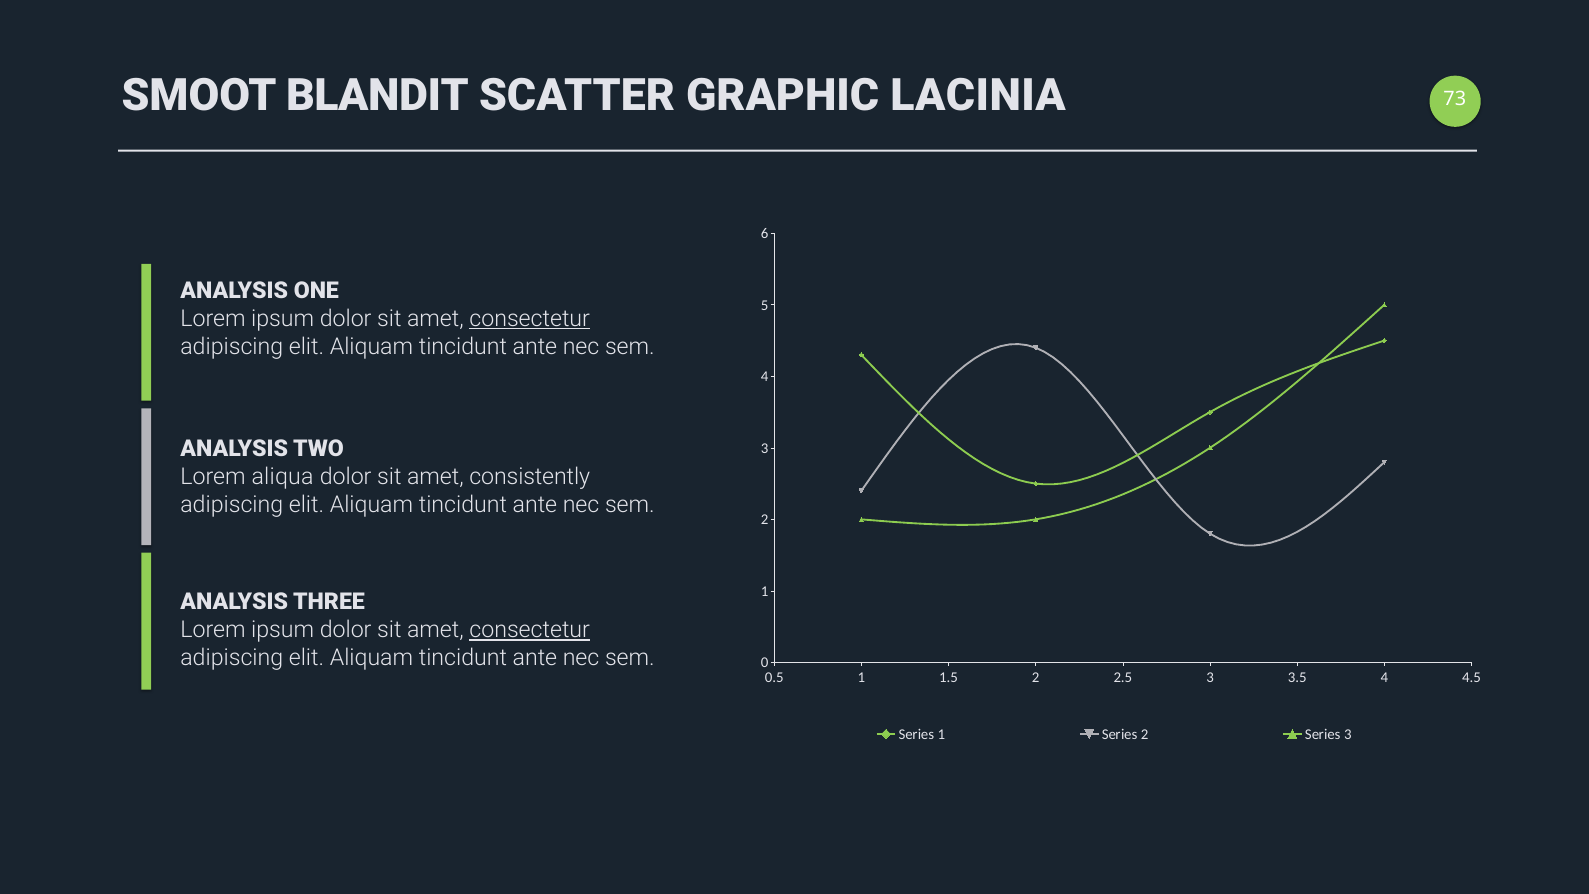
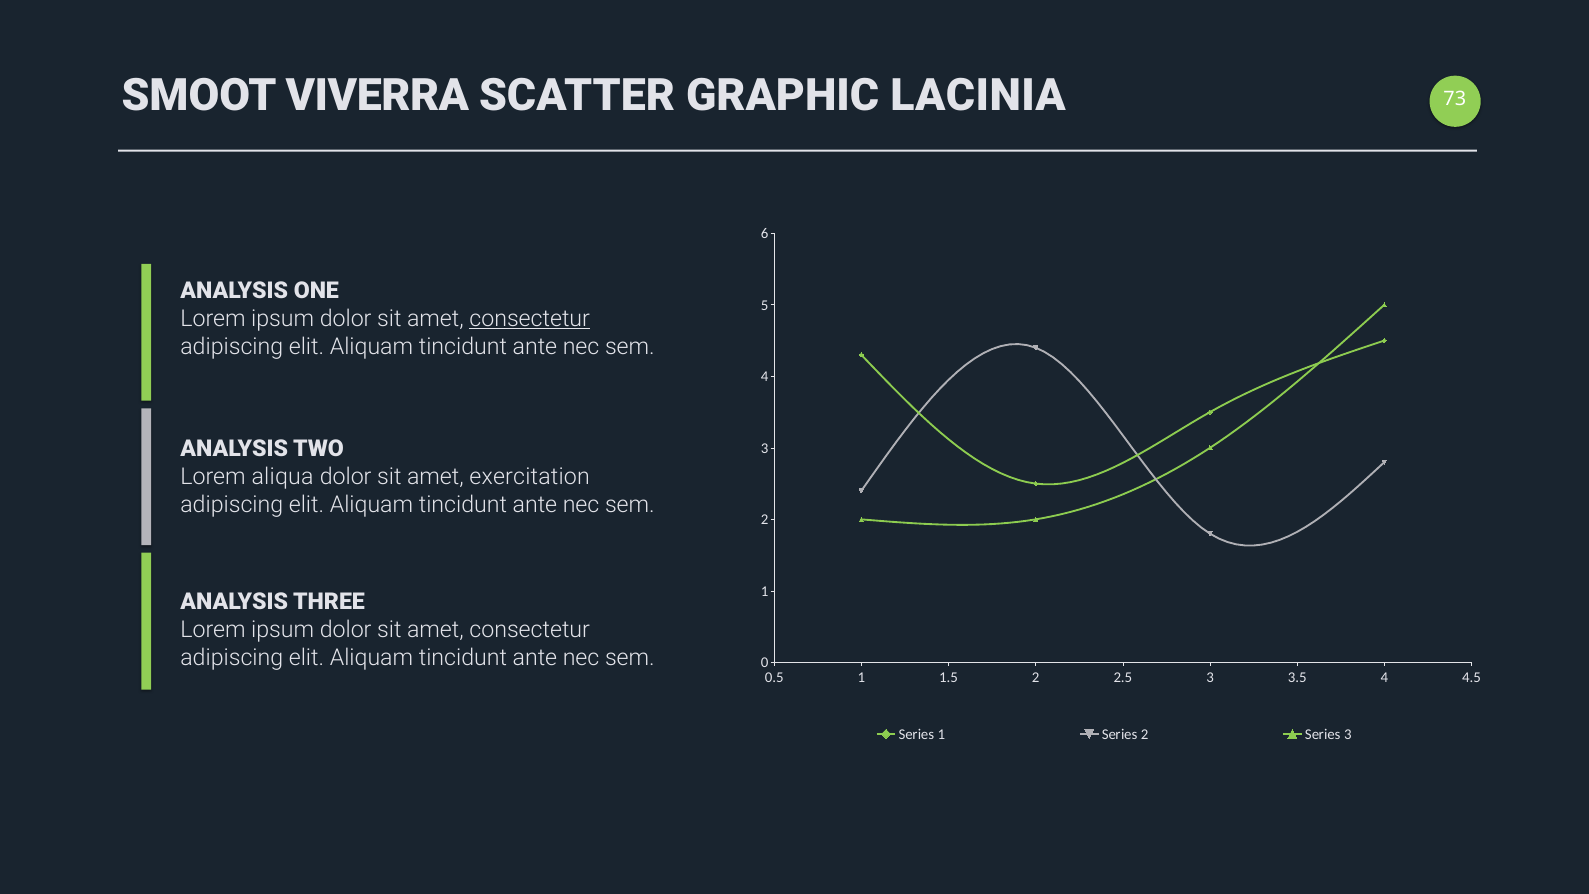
BLANDIT: BLANDIT -> VIVERRA
consistently: consistently -> exercitation
consectetur at (530, 630) underline: present -> none
